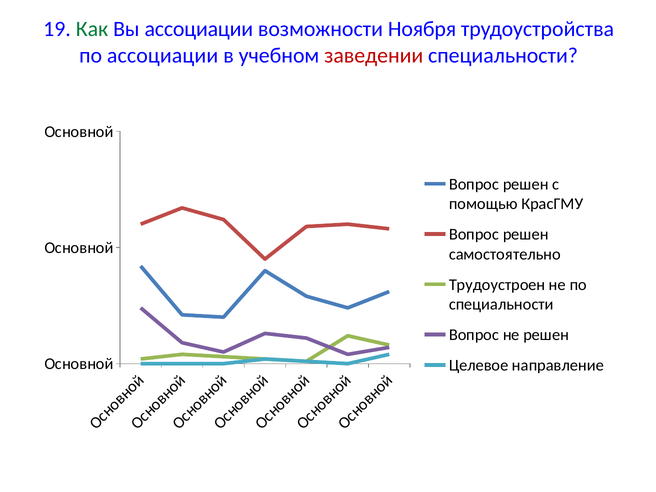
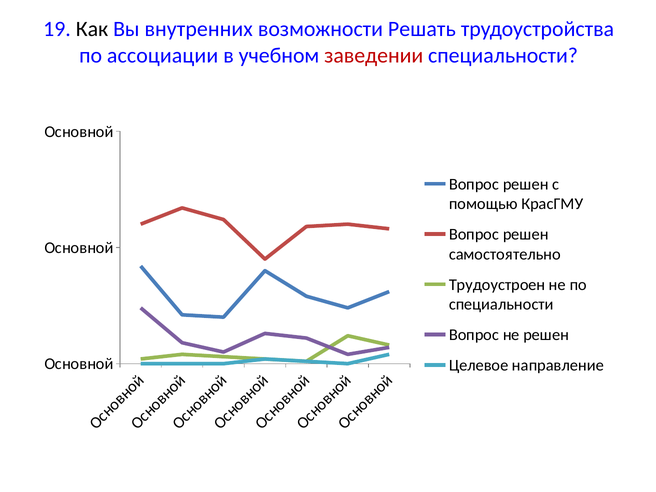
Как colour: green -> black
Вы ассоциации: ассоциации -> внутренних
Ноября: Ноября -> Решать
